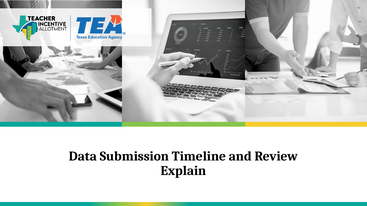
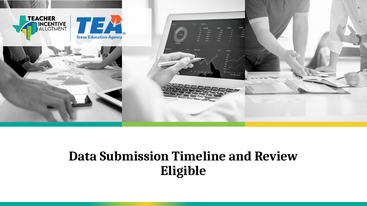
Explain: Explain -> Eligible
